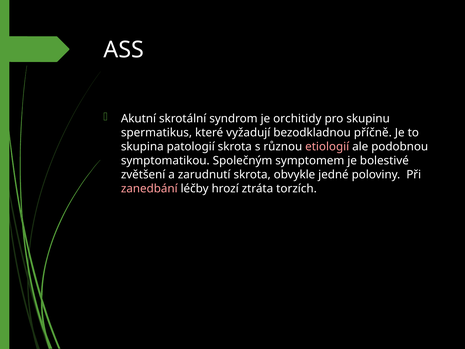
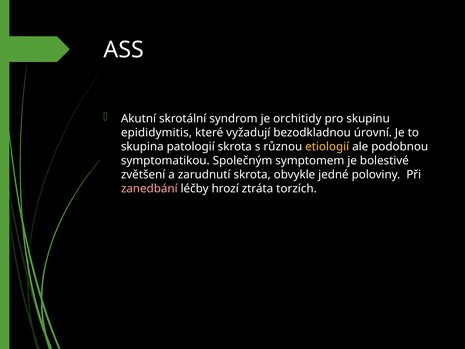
spermatikus: spermatikus -> epididymitis
příčně: příčně -> úrovní
etiologií colour: pink -> yellow
